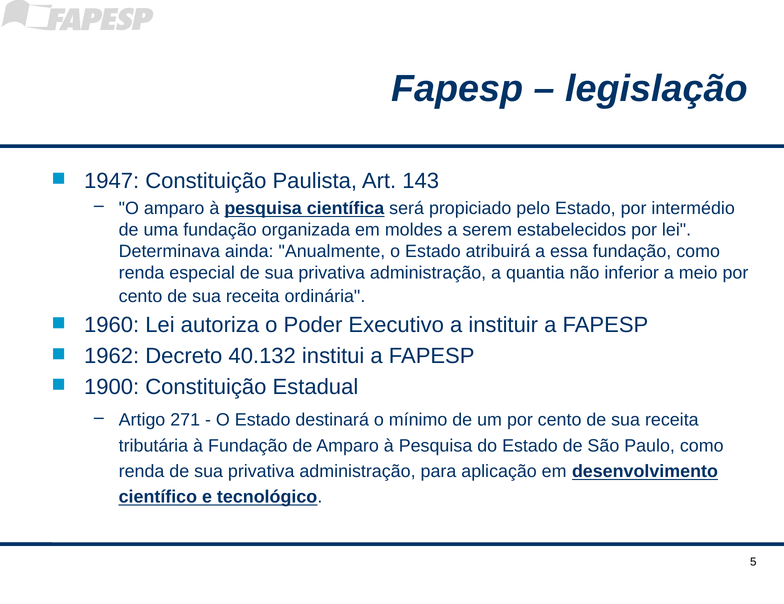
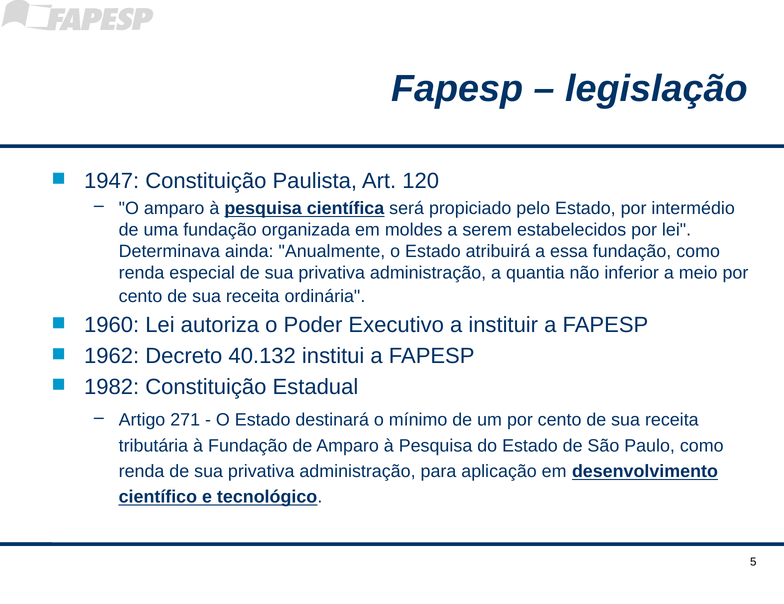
143: 143 -> 120
1900: 1900 -> 1982
